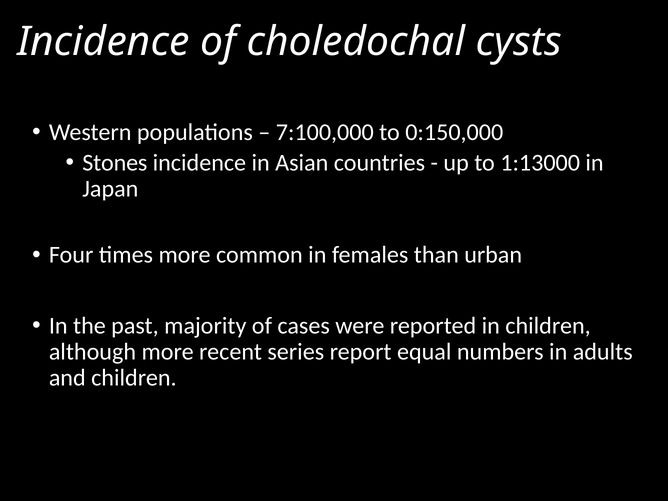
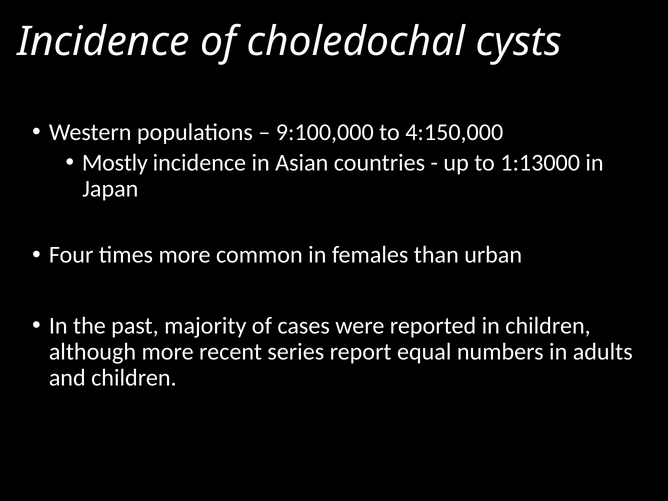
7:100,000: 7:100,000 -> 9:100,000
0:150,000: 0:150,000 -> 4:150,000
Stones: Stones -> Mostly
